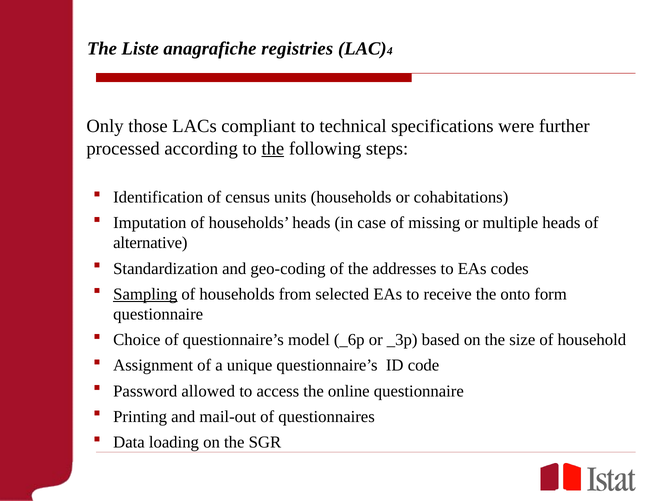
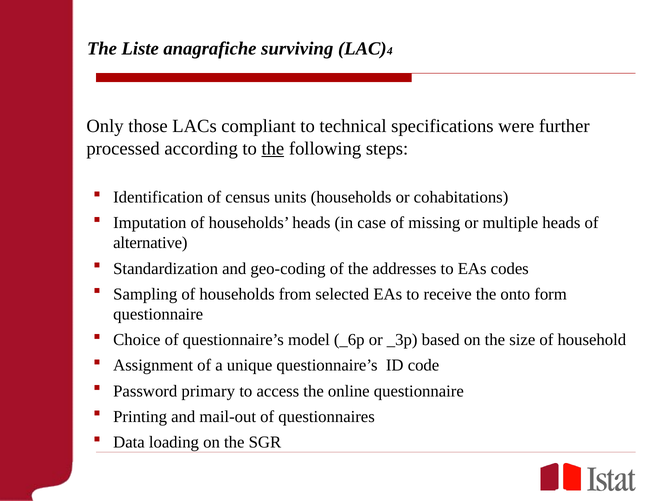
registries: registries -> surviving
Sampling underline: present -> none
allowed: allowed -> primary
